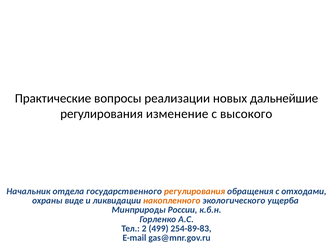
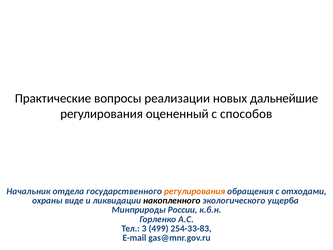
изменение: изменение -> оцененный
высокого: высокого -> способов
накопленного colour: orange -> black
2: 2 -> 3
254-89-83: 254-89-83 -> 254-33-83
